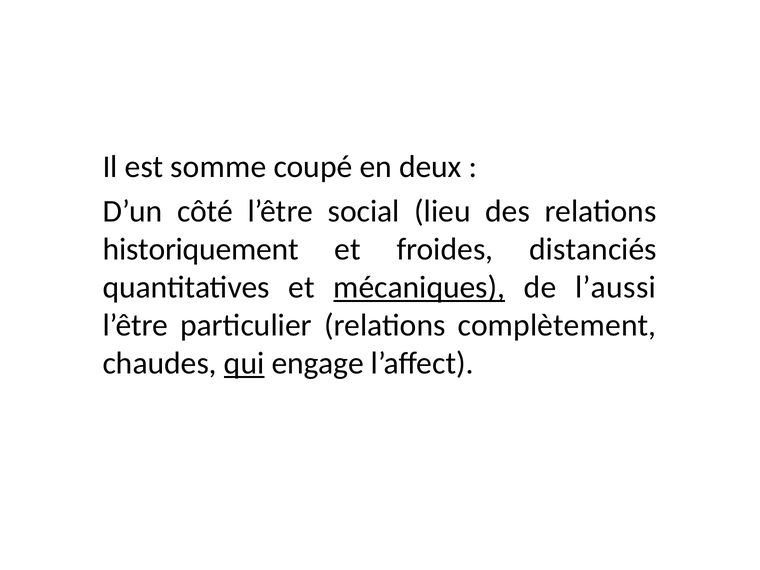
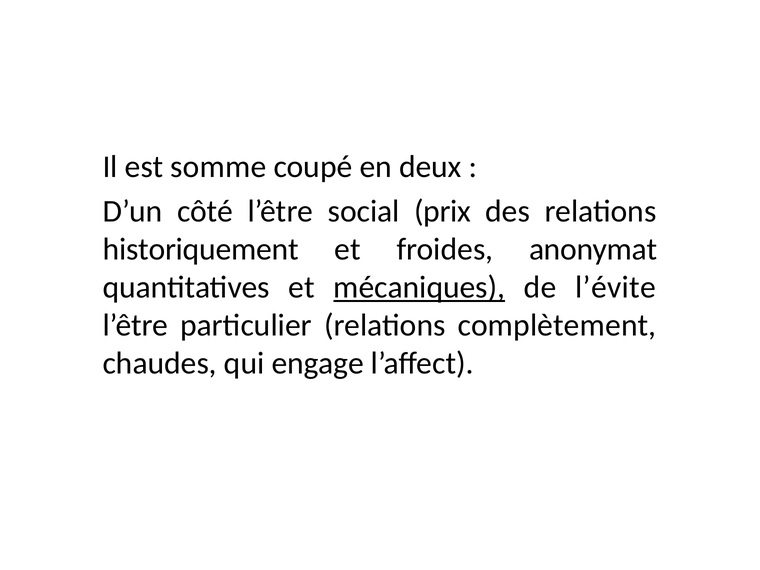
lieu: lieu -> prix
distanciés: distanciés -> anonymat
l’aussi: l’aussi -> l’évite
qui underline: present -> none
